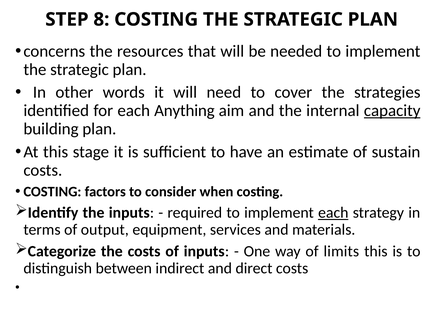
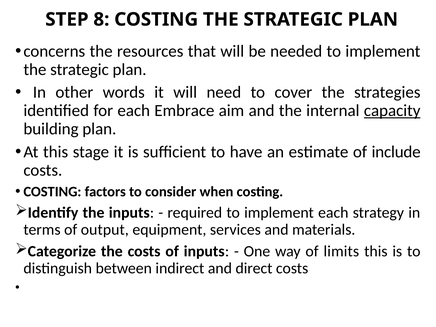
Anything: Anything -> Embrace
sustain: sustain -> include
each at (333, 213) underline: present -> none
